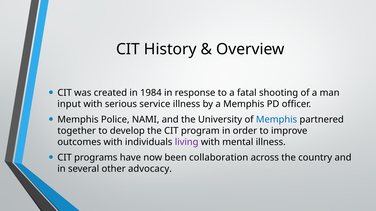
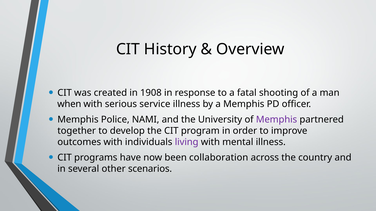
1984: 1984 -> 1908
input: input -> when
Memphis at (277, 120) colour: blue -> purple
advocacy: advocacy -> scenarios
